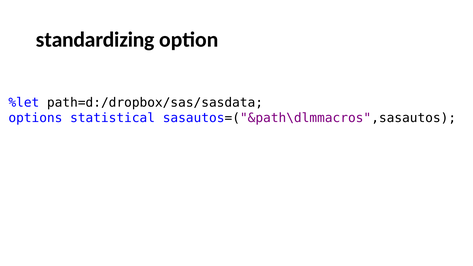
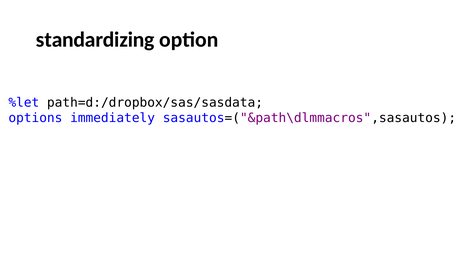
statistical: statistical -> immediately
